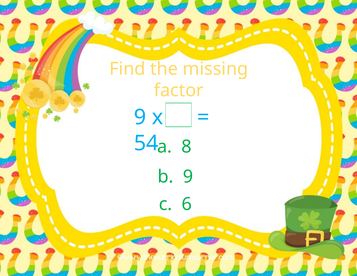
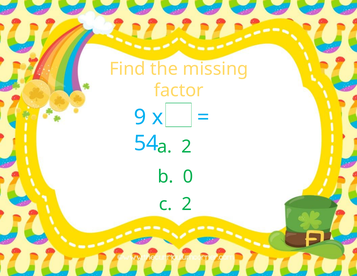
a 8: 8 -> 2
b 9: 9 -> 0
c 6: 6 -> 2
